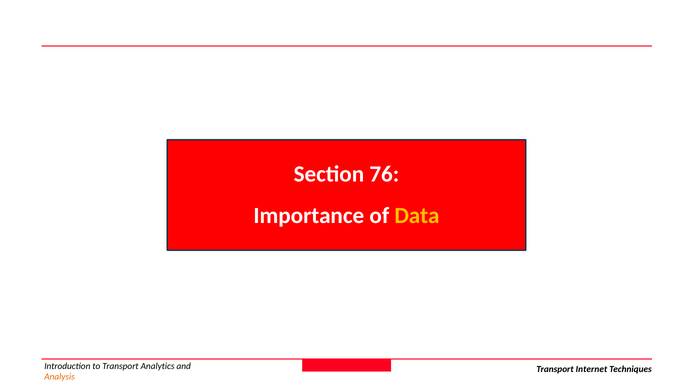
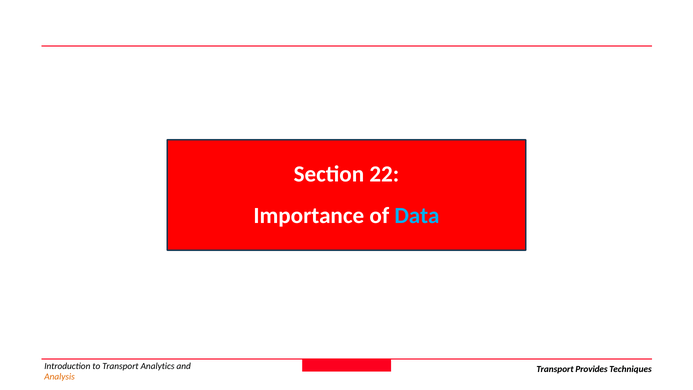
76: 76 -> 22
Data colour: yellow -> light blue
Internet: Internet -> Provides
